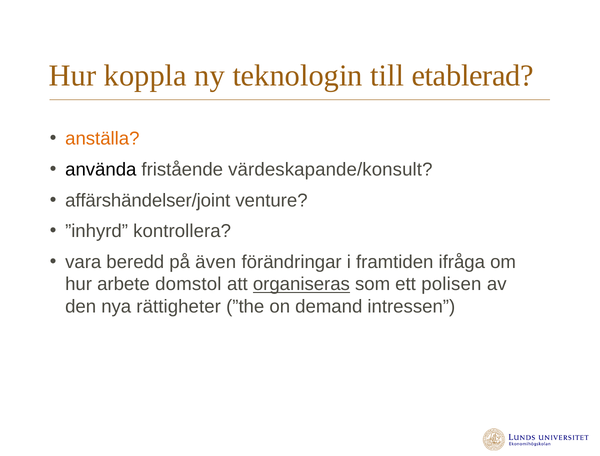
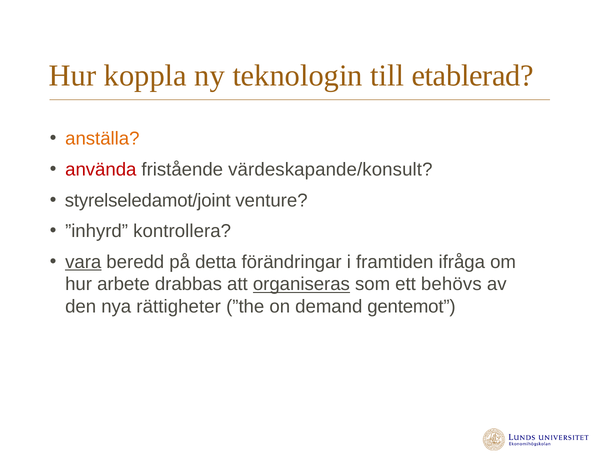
använda colour: black -> red
affärshändelser/joint: affärshändelser/joint -> styrelseledamot/joint
vara underline: none -> present
även: även -> detta
domstol: domstol -> drabbas
polisen: polisen -> behövs
intressen: intressen -> gentemot
